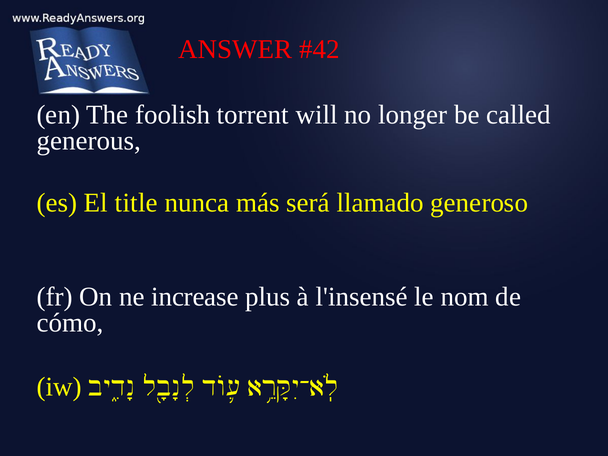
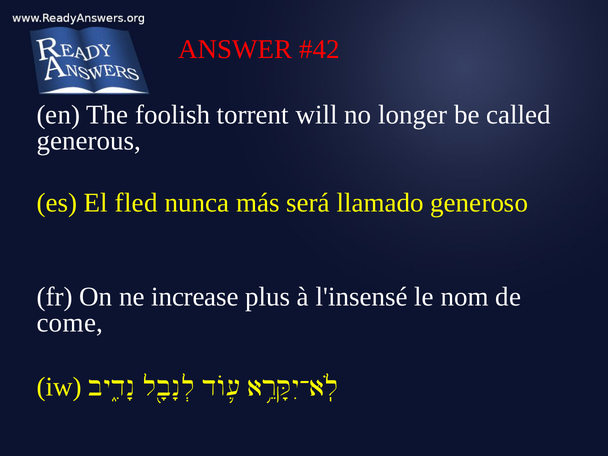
title: title -> fled
cómo: cómo -> come
